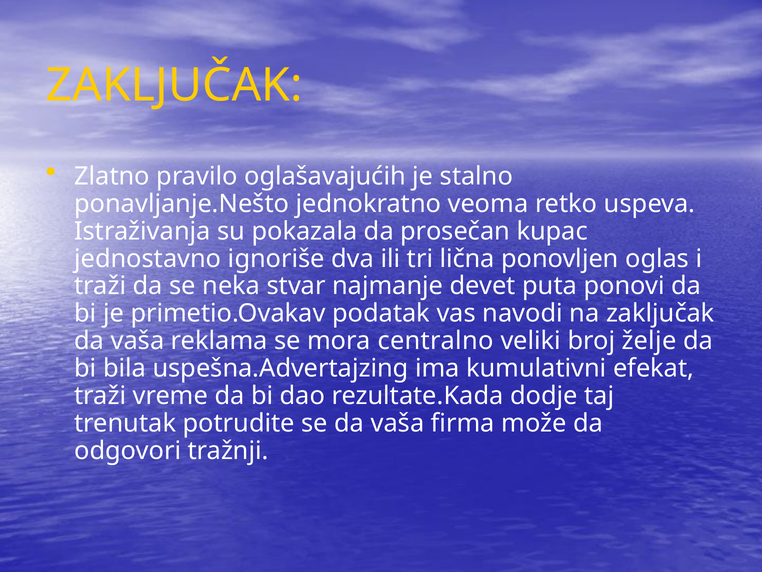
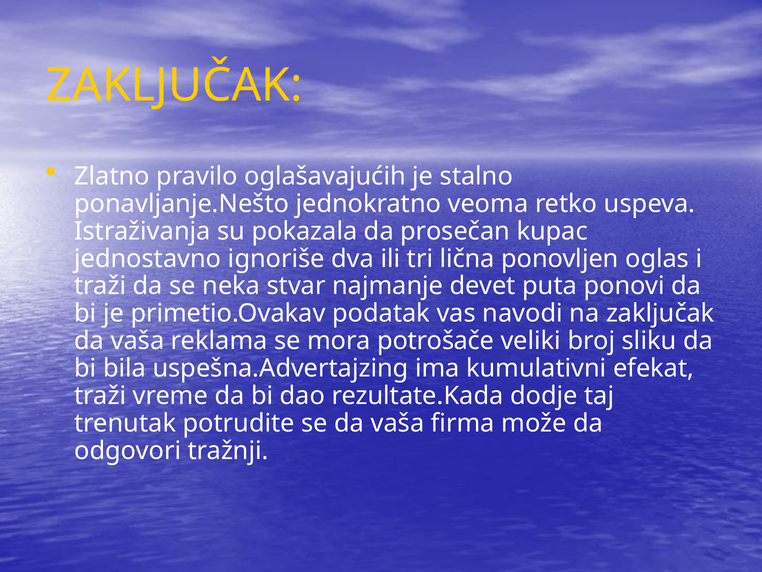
centralno: centralno -> potrošače
želje: želje -> sliku
